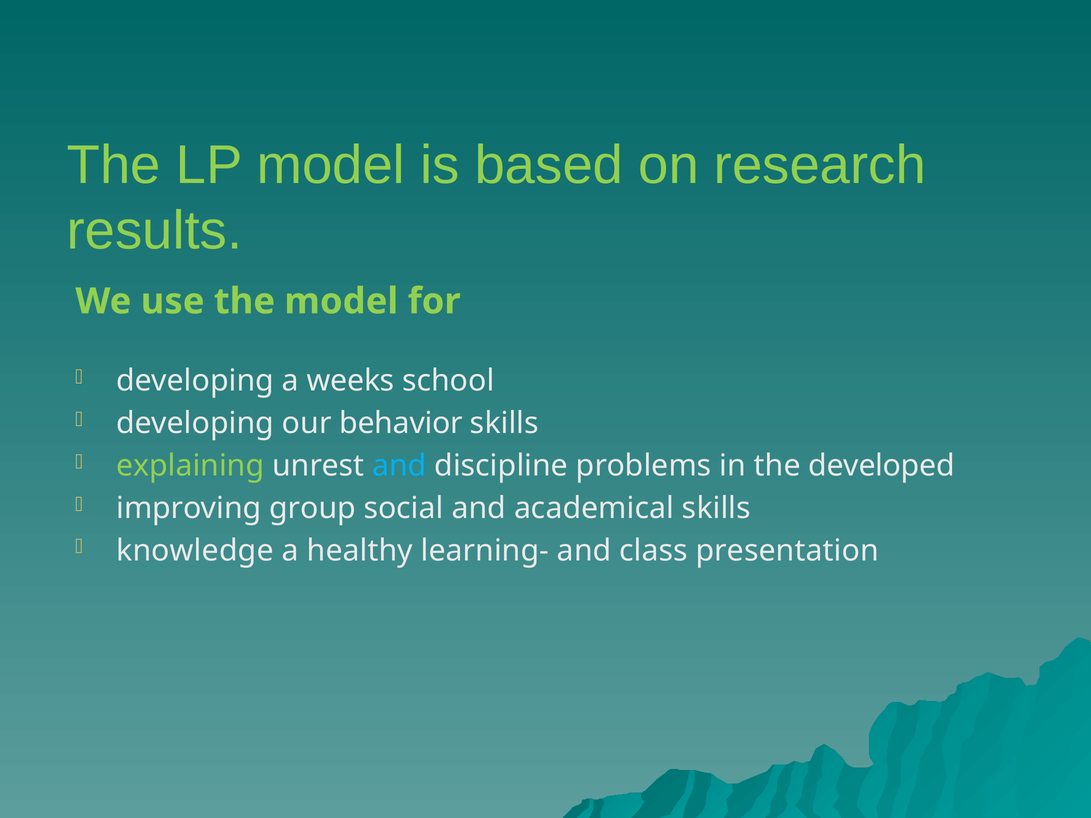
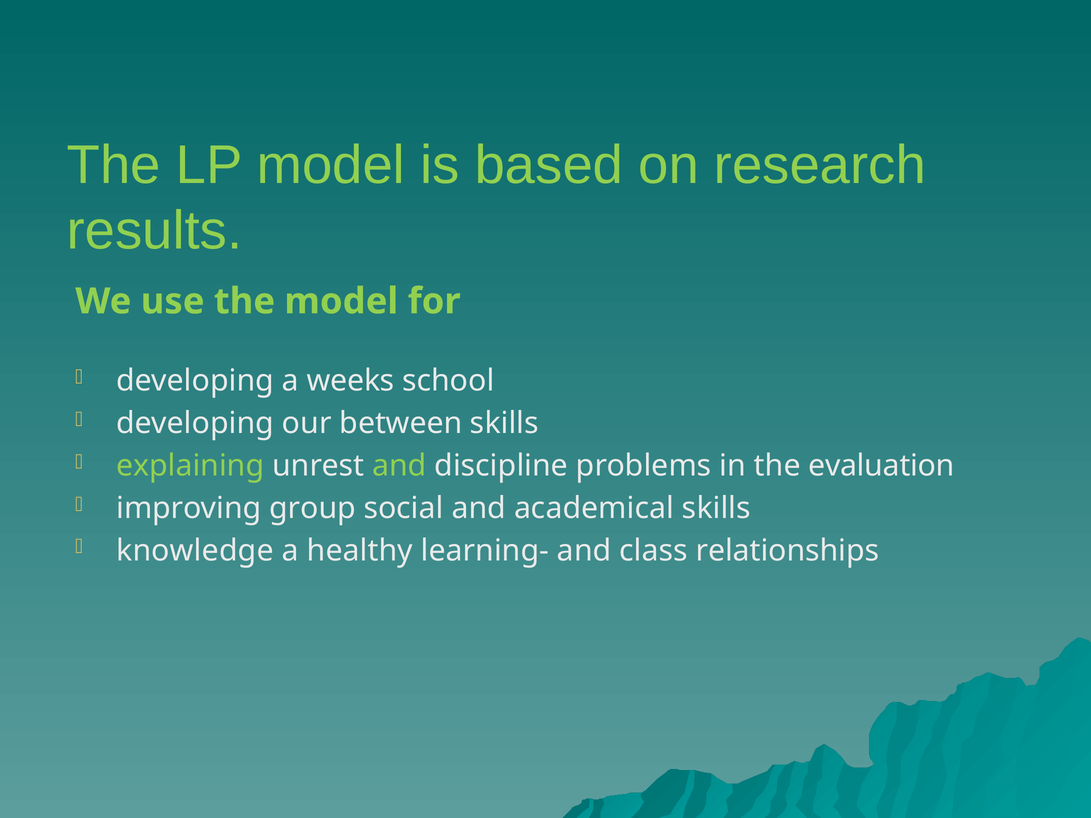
behavior: behavior -> between
and at (399, 466) colour: light blue -> light green
developed: developed -> evaluation
presentation: presentation -> relationships
